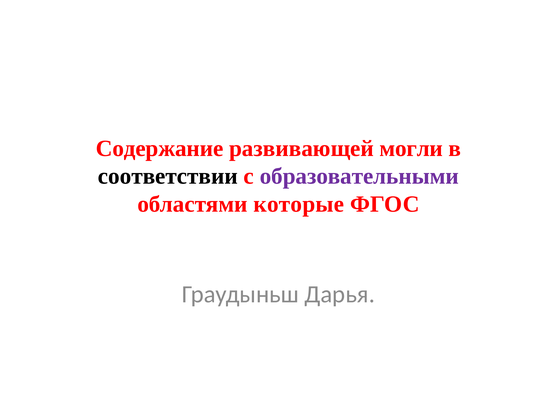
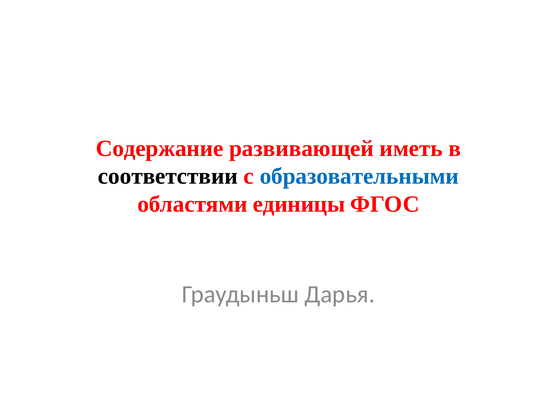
могли: могли -> иметь
образовательными colour: purple -> blue
которые: которые -> единицы
